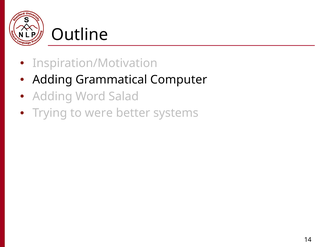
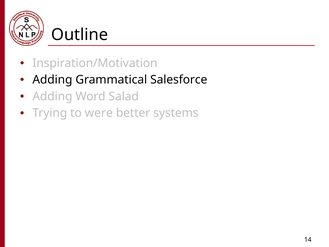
Computer: Computer -> Salesforce
